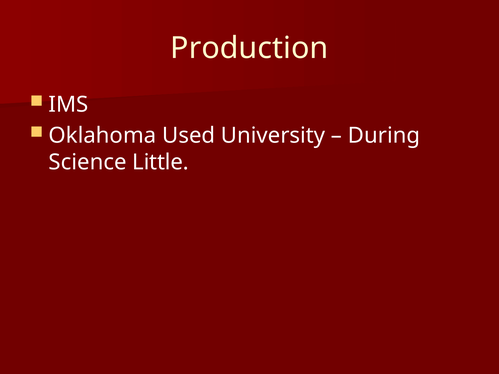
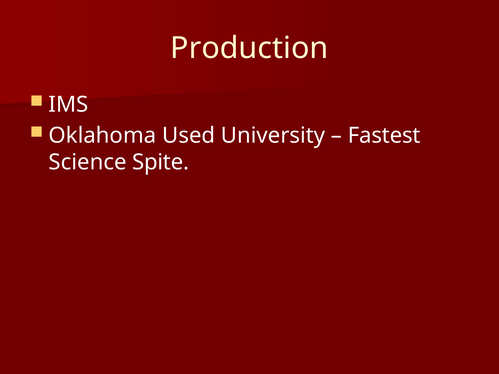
During: During -> Fastest
Little: Little -> Spite
